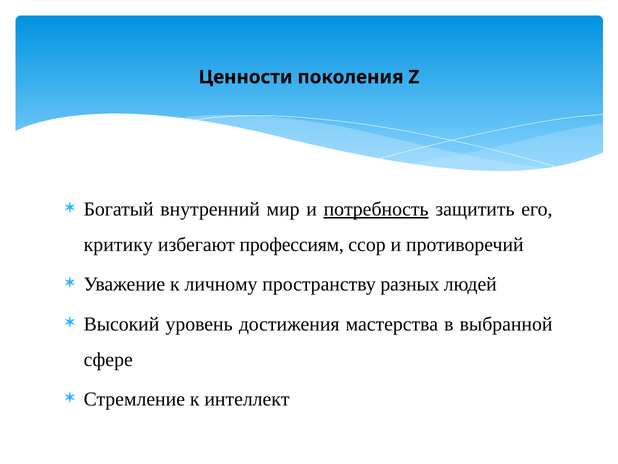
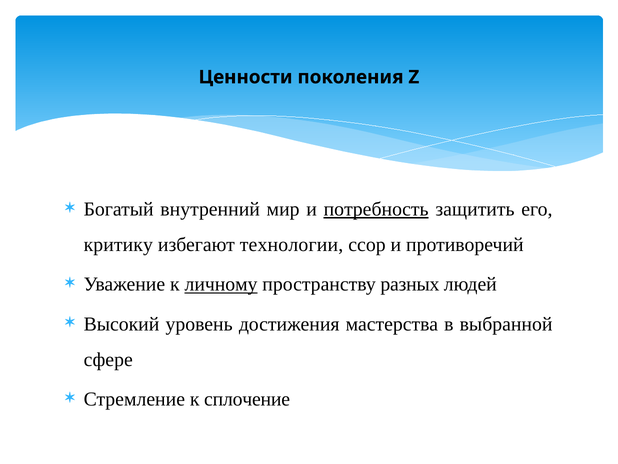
профессиям: профессиям -> технологии
личному underline: none -> present
интеллект: интеллект -> сплочение
